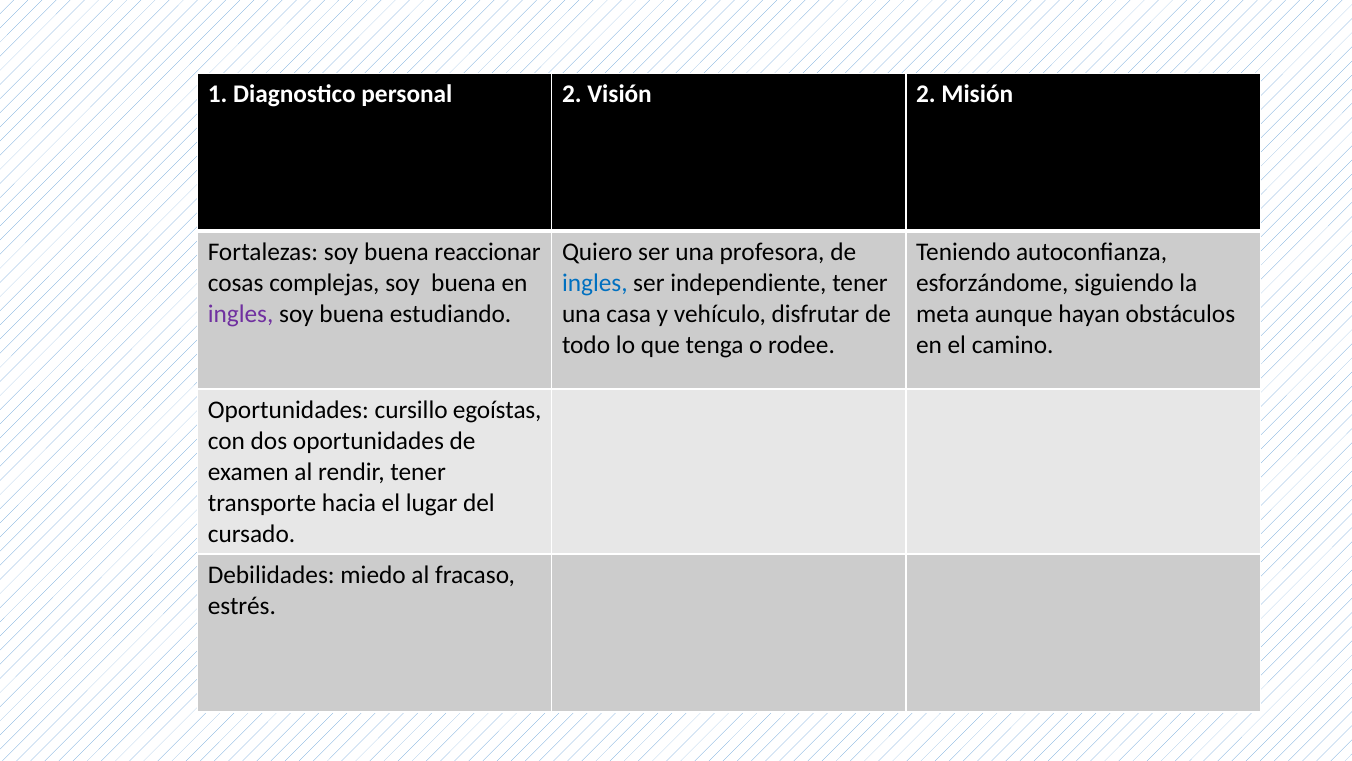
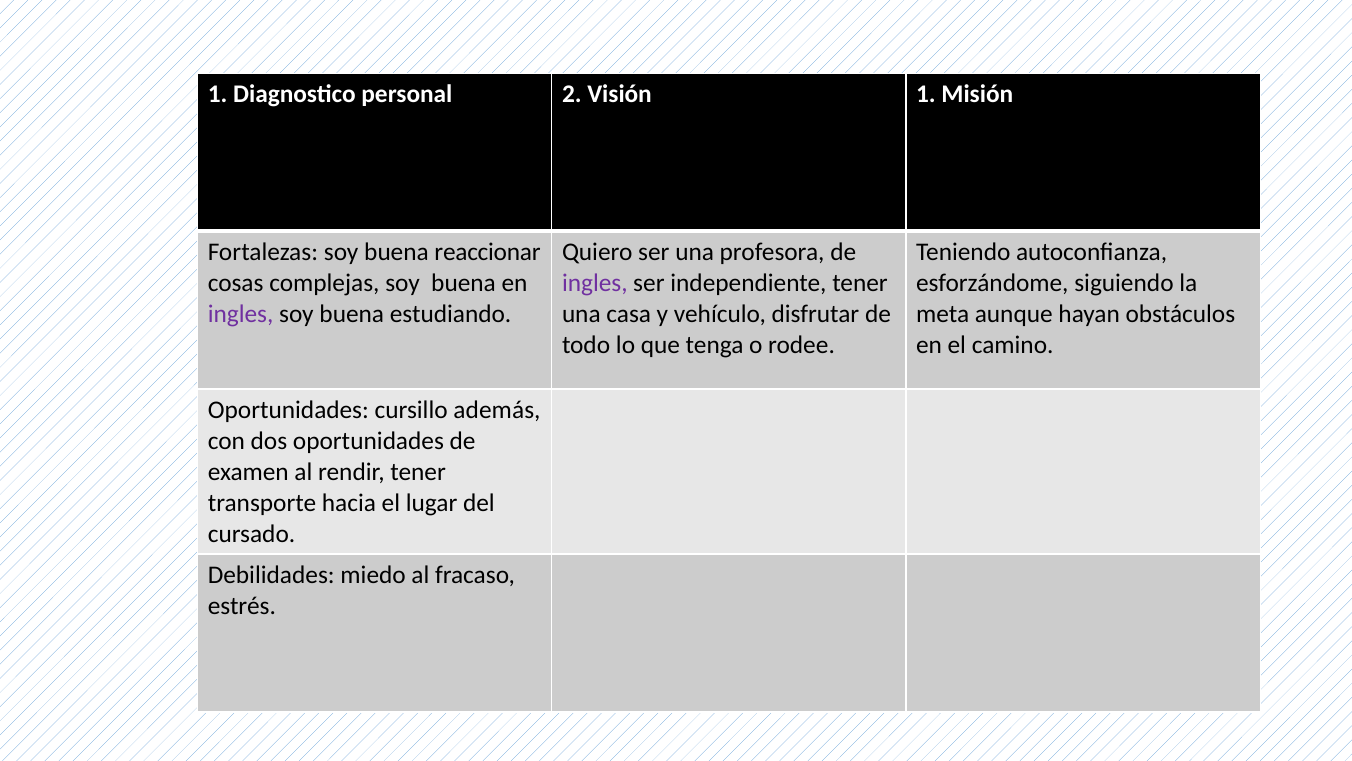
Visión 2: 2 -> 1
ingles at (595, 283) colour: blue -> purple
egoístas: egoístas -> además
